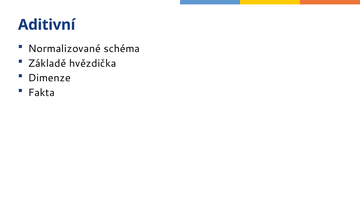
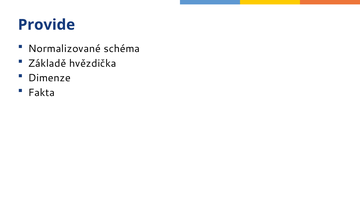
Aditivní: Aditivní -> Provide
